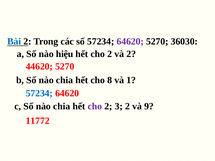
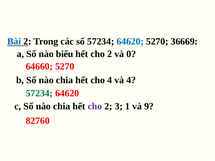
64620 at (130, 42) colour: purple -> blue
36030: 36030 -> 36669
hiệu: hiệu -> biểu
và 2: 2 -> 0
44620: 44620 -> 64660
cho 8: 8 -> 4
và 1: 1 -> 4
57234 at (39, 93) colour: blue -> green
3 2: 2 -> 1
11772: 11772 -> 82760
